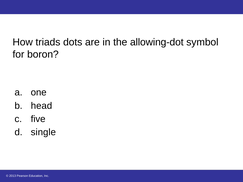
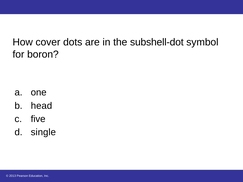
triads: triads -> cover
allowing-dot: allowing-dot -> subshell-dot
